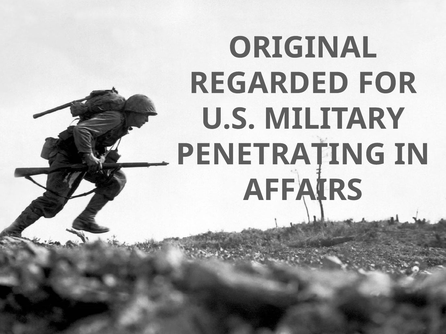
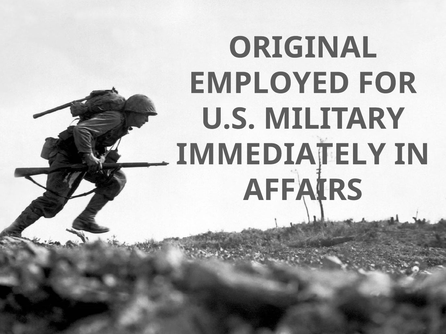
REGARDED: REGARDED -> EMPLOYED
PENETRATING: PENETRATING -> IMMEDIATELY
